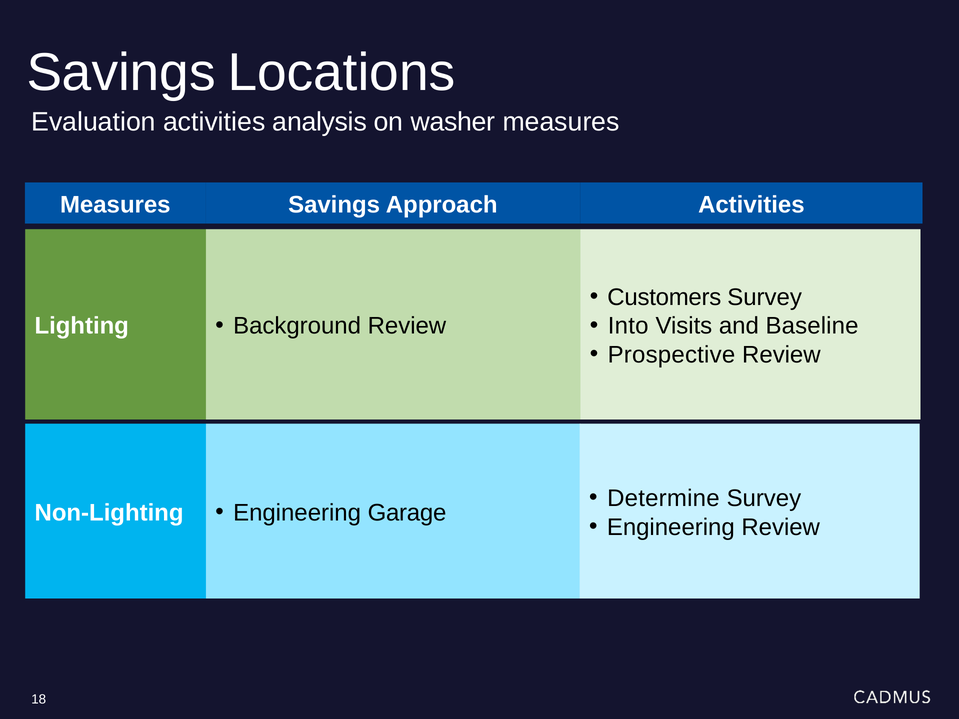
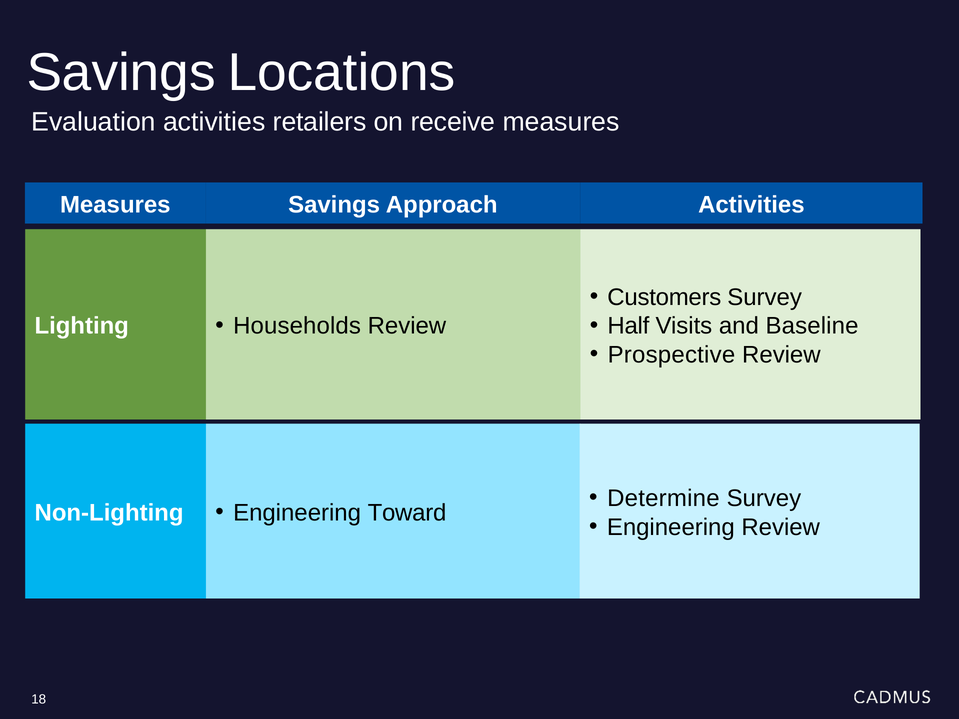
analysis: analysis -> retailers
washer: washer -> receive
Background: Background -> Households
Into: Into -> Half
Garage: Garage -> Toward
